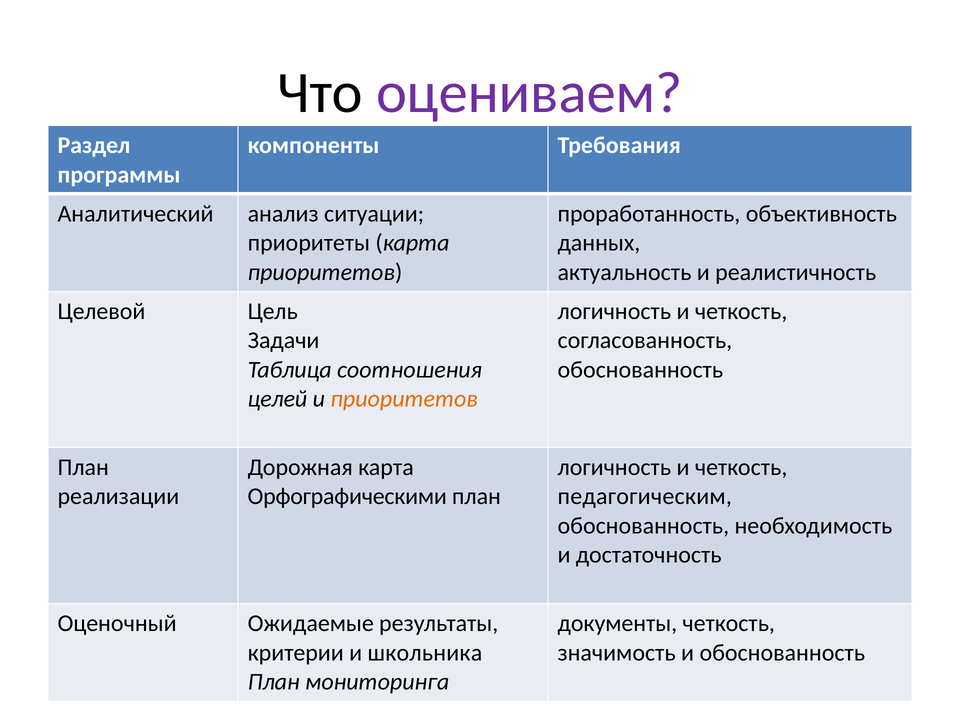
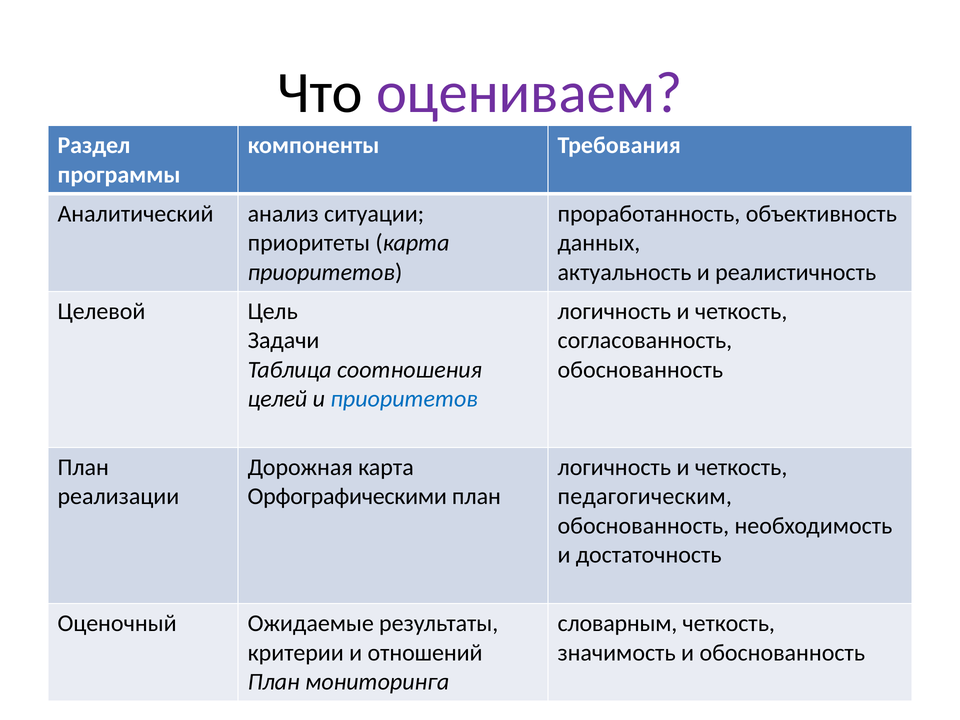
приоритетов at (404, 399) colour: orange -> blue
документы: документы -> словарным
школьника: школьника -> отношений
